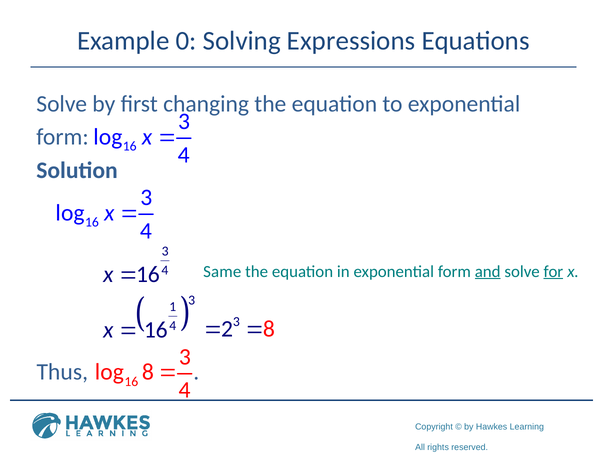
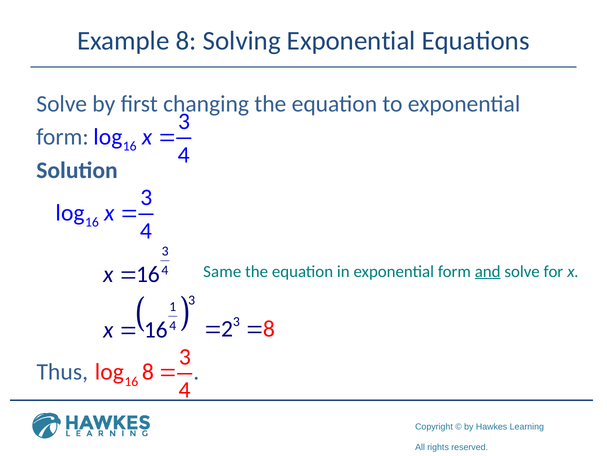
Example 0: 0 -> 8
Solving Expressions: Expressions -> Exponential
for underline: present -> none
